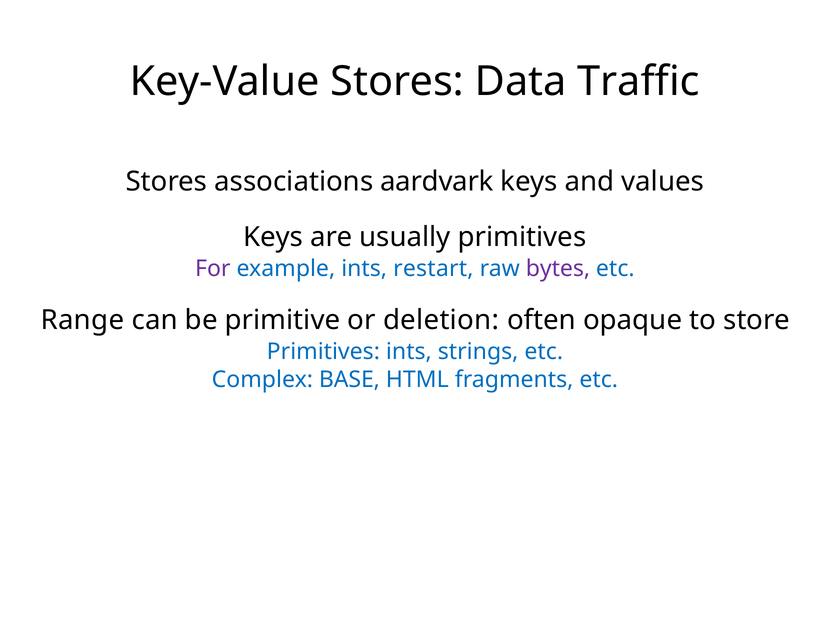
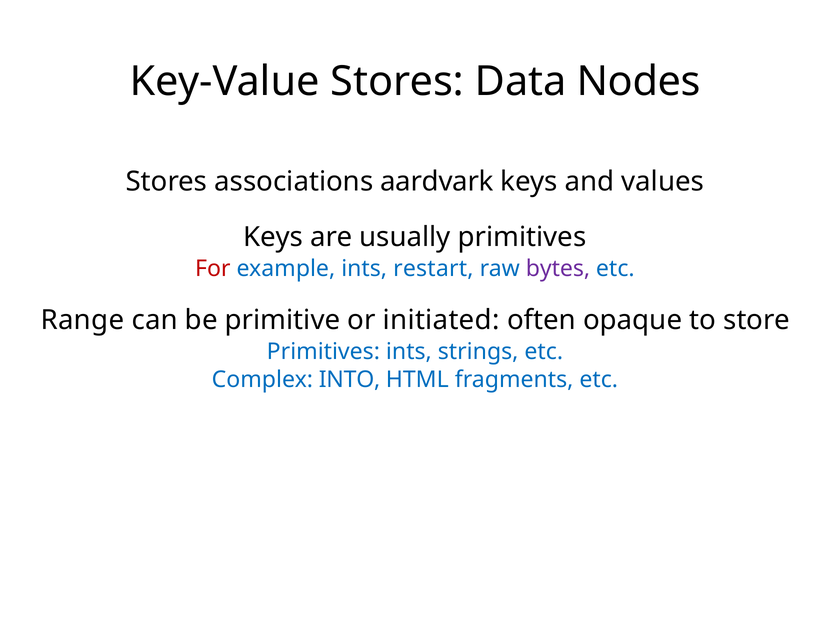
Traffic: Traffic -> Nodes
For colour: purple -> red
deletion: deletion -> initiated
BASE: BASE -> INTO
